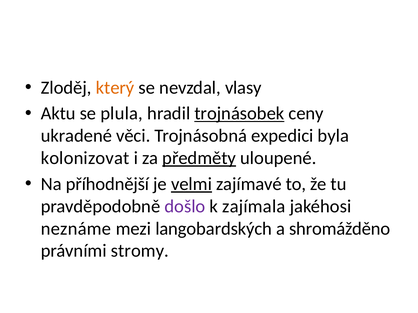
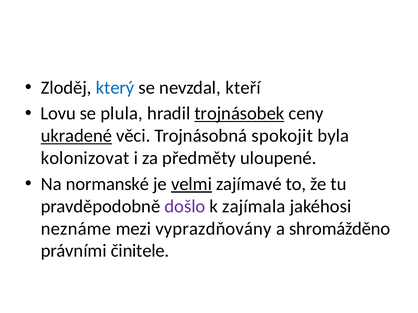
který colour: orange -> blue
vlasy: vlasy -> kteří
Aktu: Aktu -> Lovu
ukradené underline: none -> present
expedici: expedici -> spokojit
předměty underline: present -> none
příhodnější: příhodnější -> normanské
langobardských: langobardských -> vyprazdňovány
stromy: stromy -> činitele
